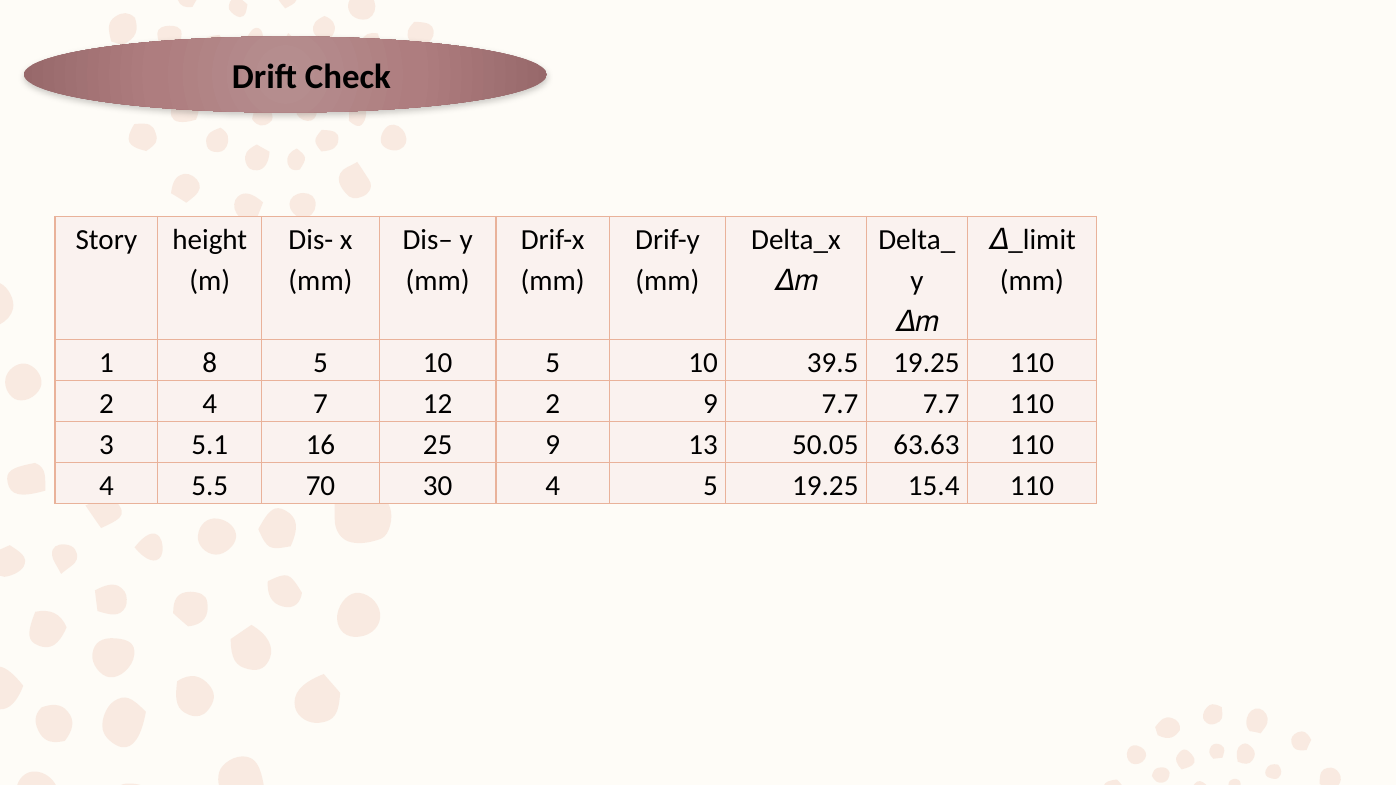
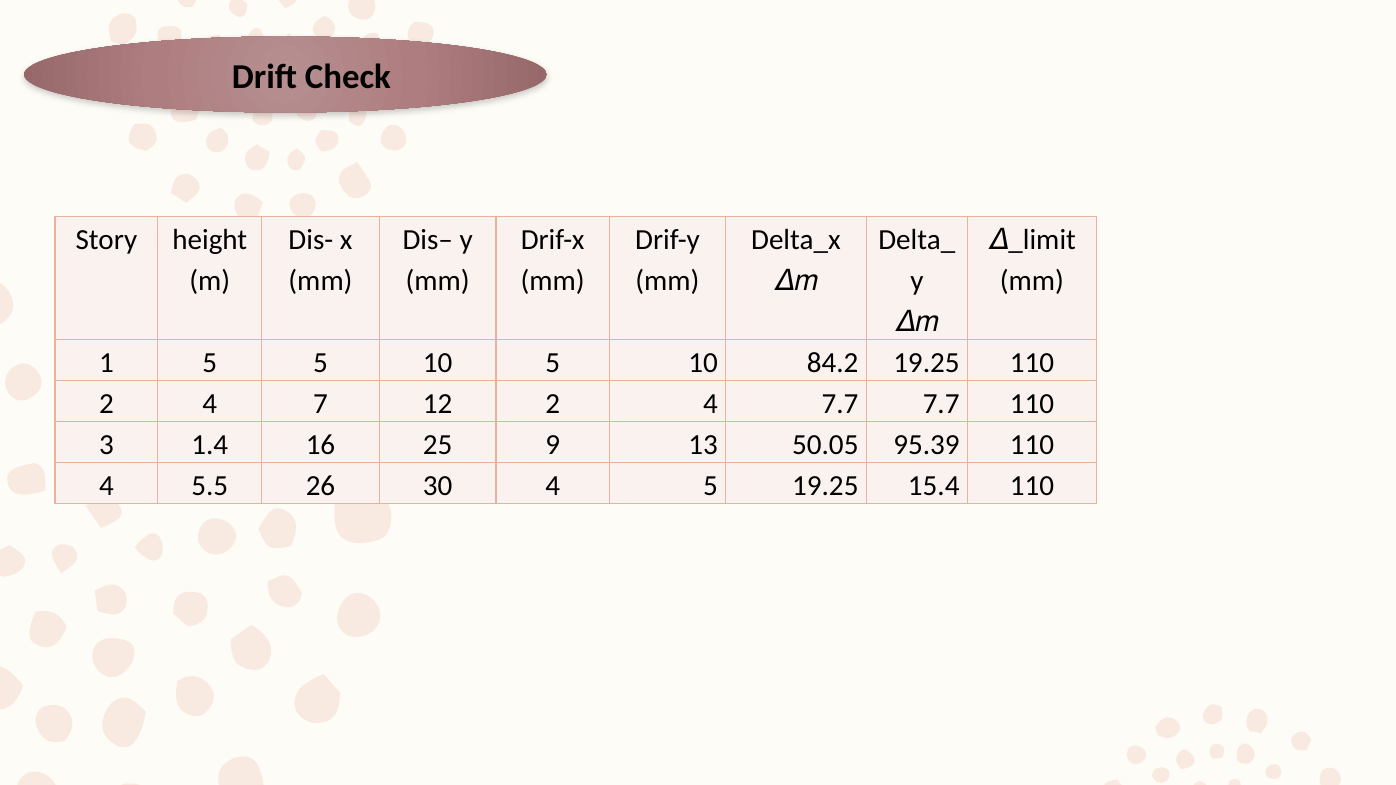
1 8: 8 -> 5
39.5: 39.5 -> 84.2
12 2 9: 9 -> 4
5.1: 5.1 -> 1.4
63.63: 63.63 -> 95.39
70: 70 -> 26
